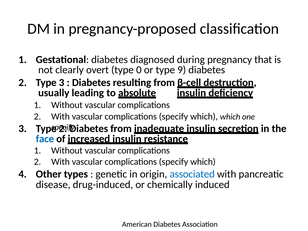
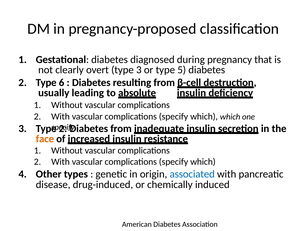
type 0: 0 -> 3
9: 9 -> 5
Type 3: 3 -> 6
face colour: blue -> orange
